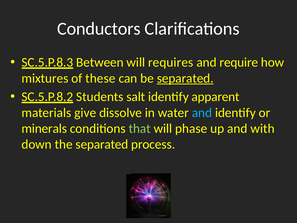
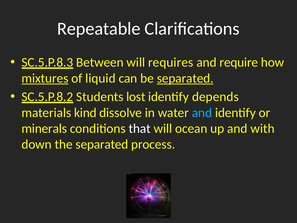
Conductors: Conductors -> Repeatable
mixtures underline: none -> present
these: these -> liquid
salt: salt -> lost
apparent: apparent -> depends
give: give -> kind
that colour: light green -> white
phase: phase -> ocean
